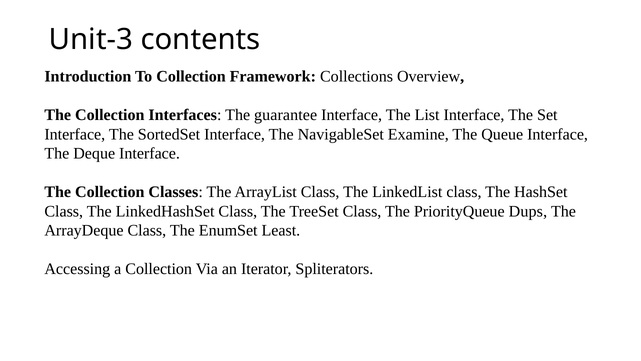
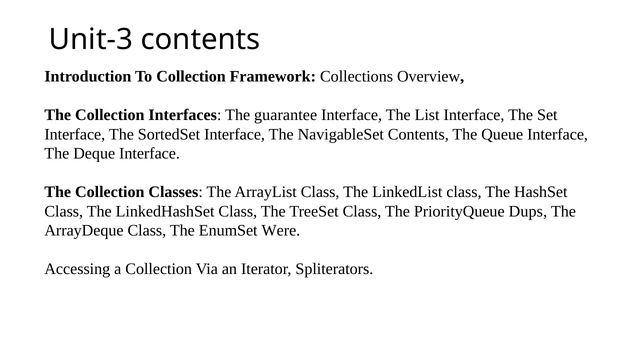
NavigableSet Examine: Examine -> Contents
Least: Least -> Were
